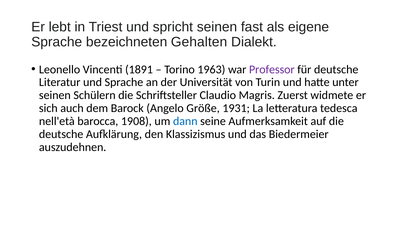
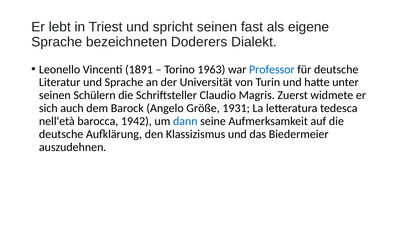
Gehalten: Gehalten -> Doderers
Professor colour: purple -> blue
1908: 1908 -> 1942
